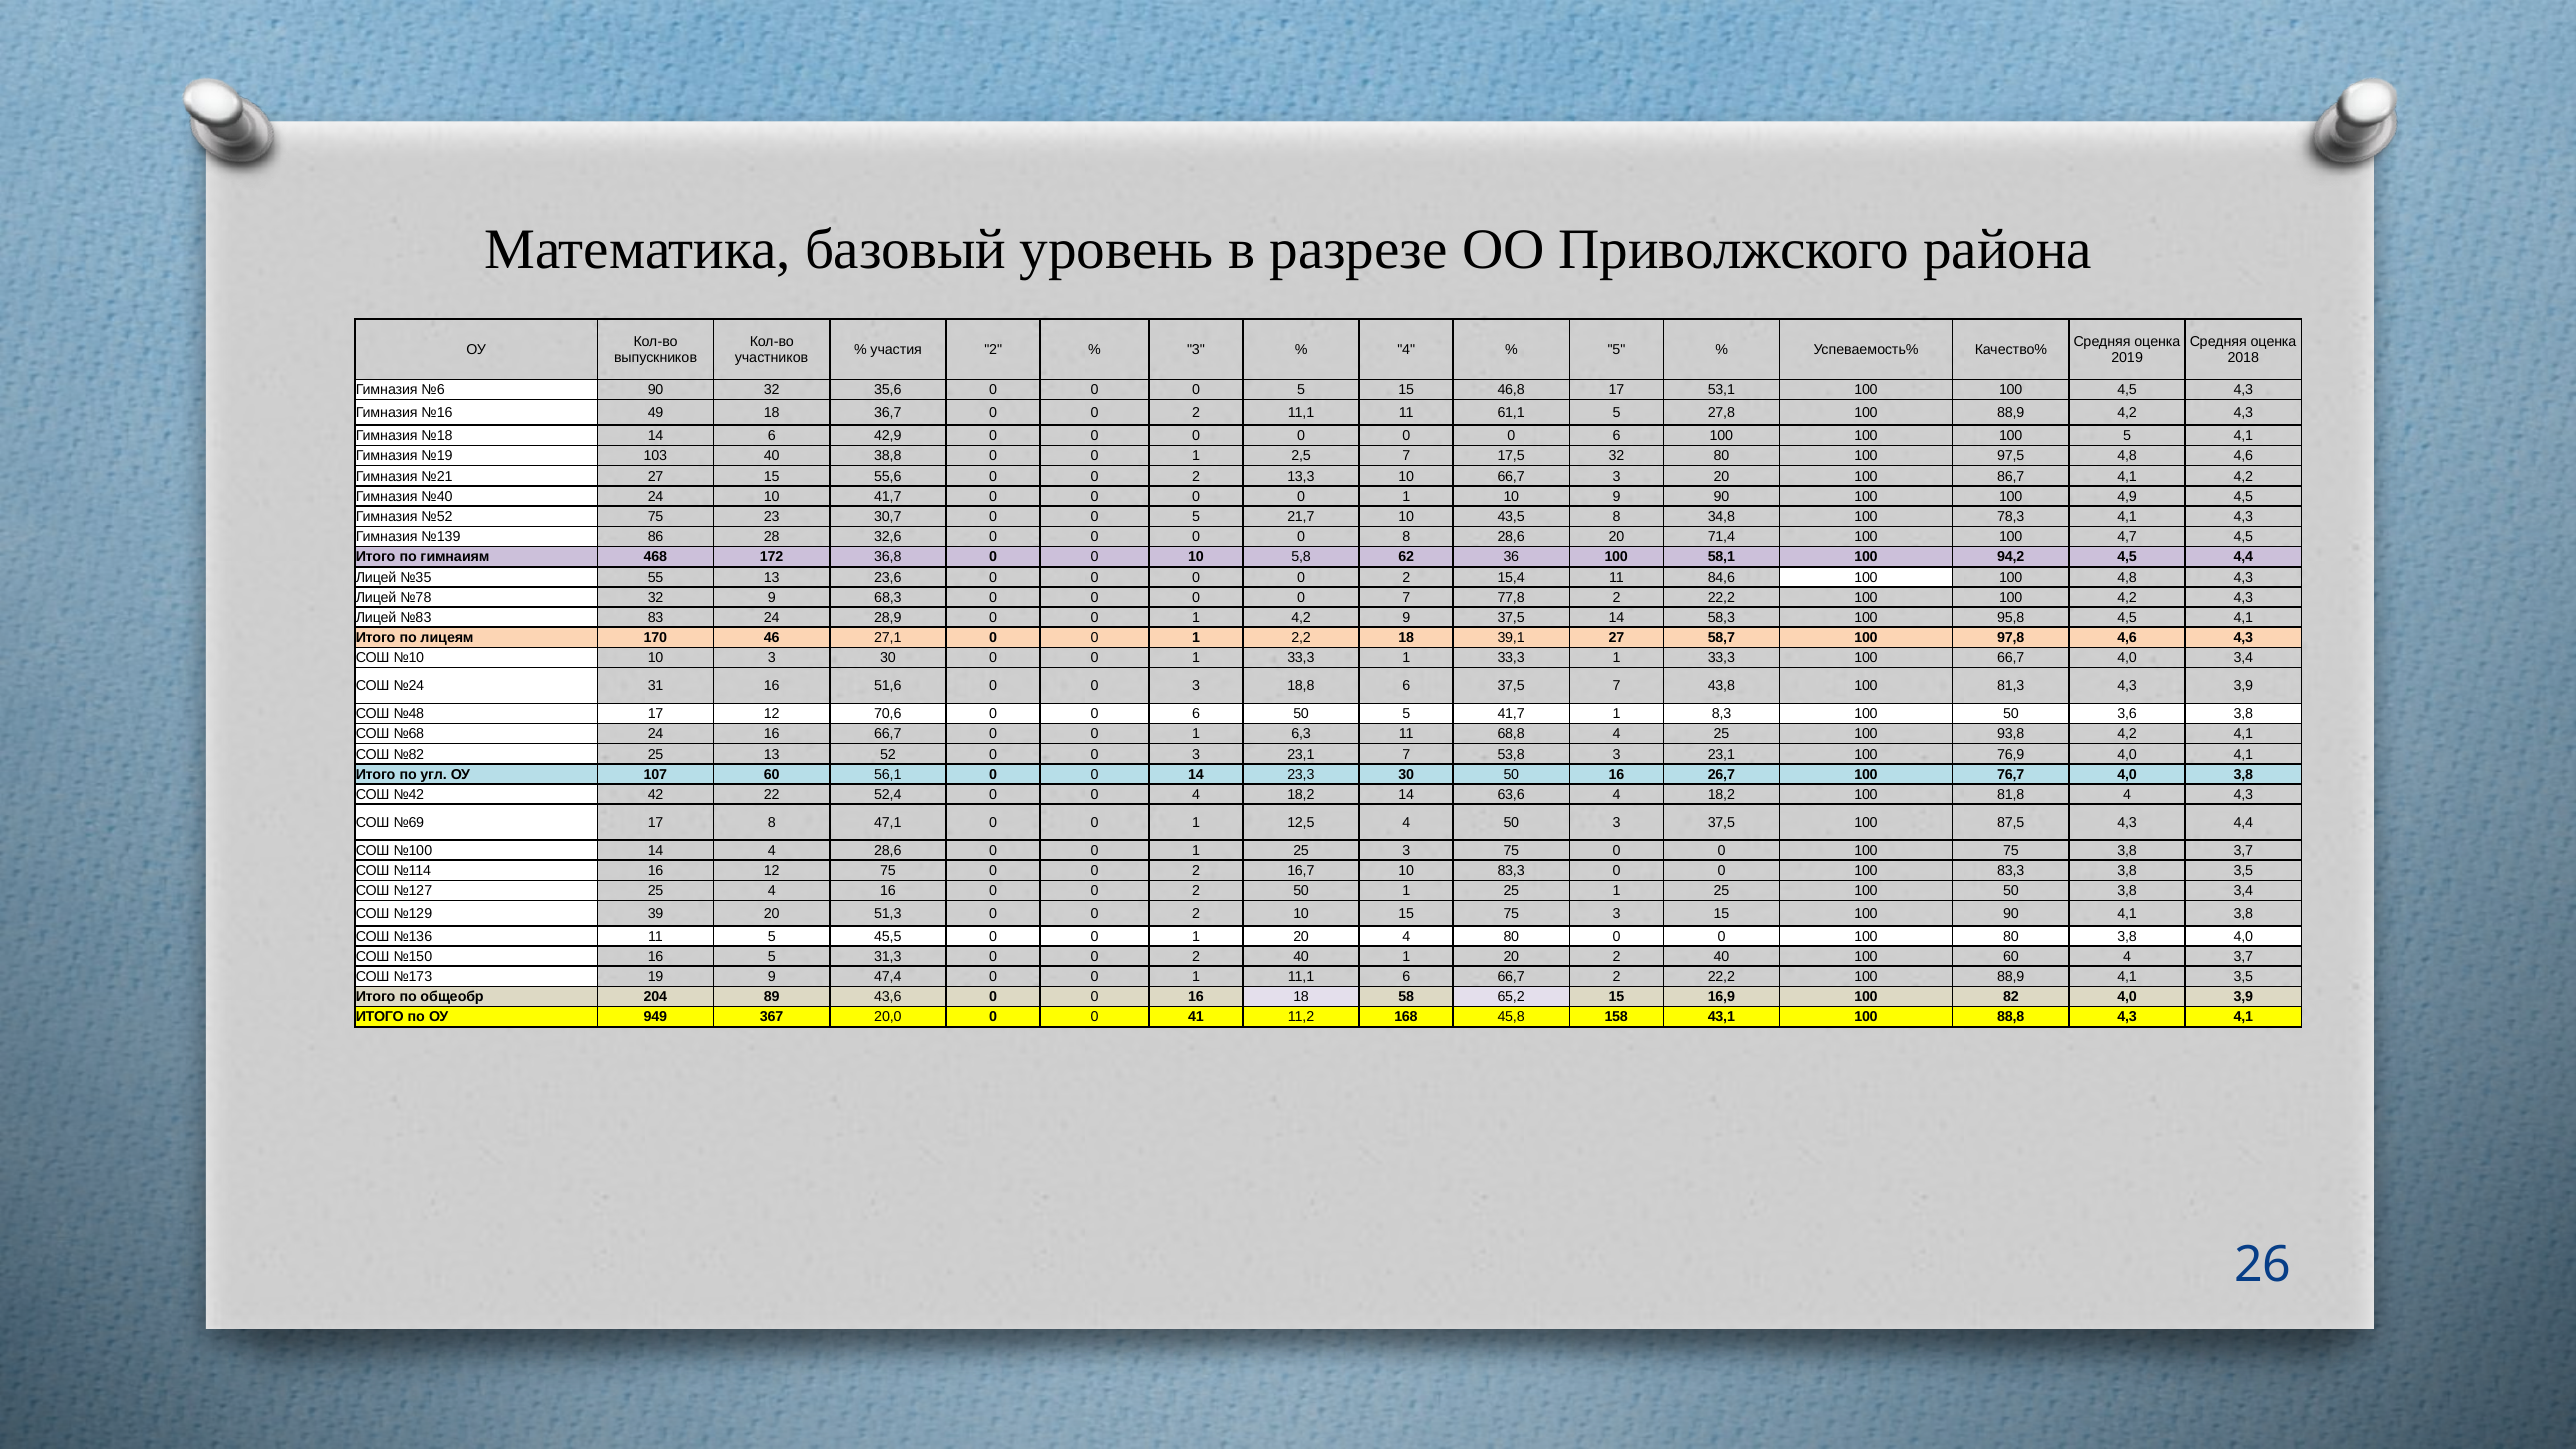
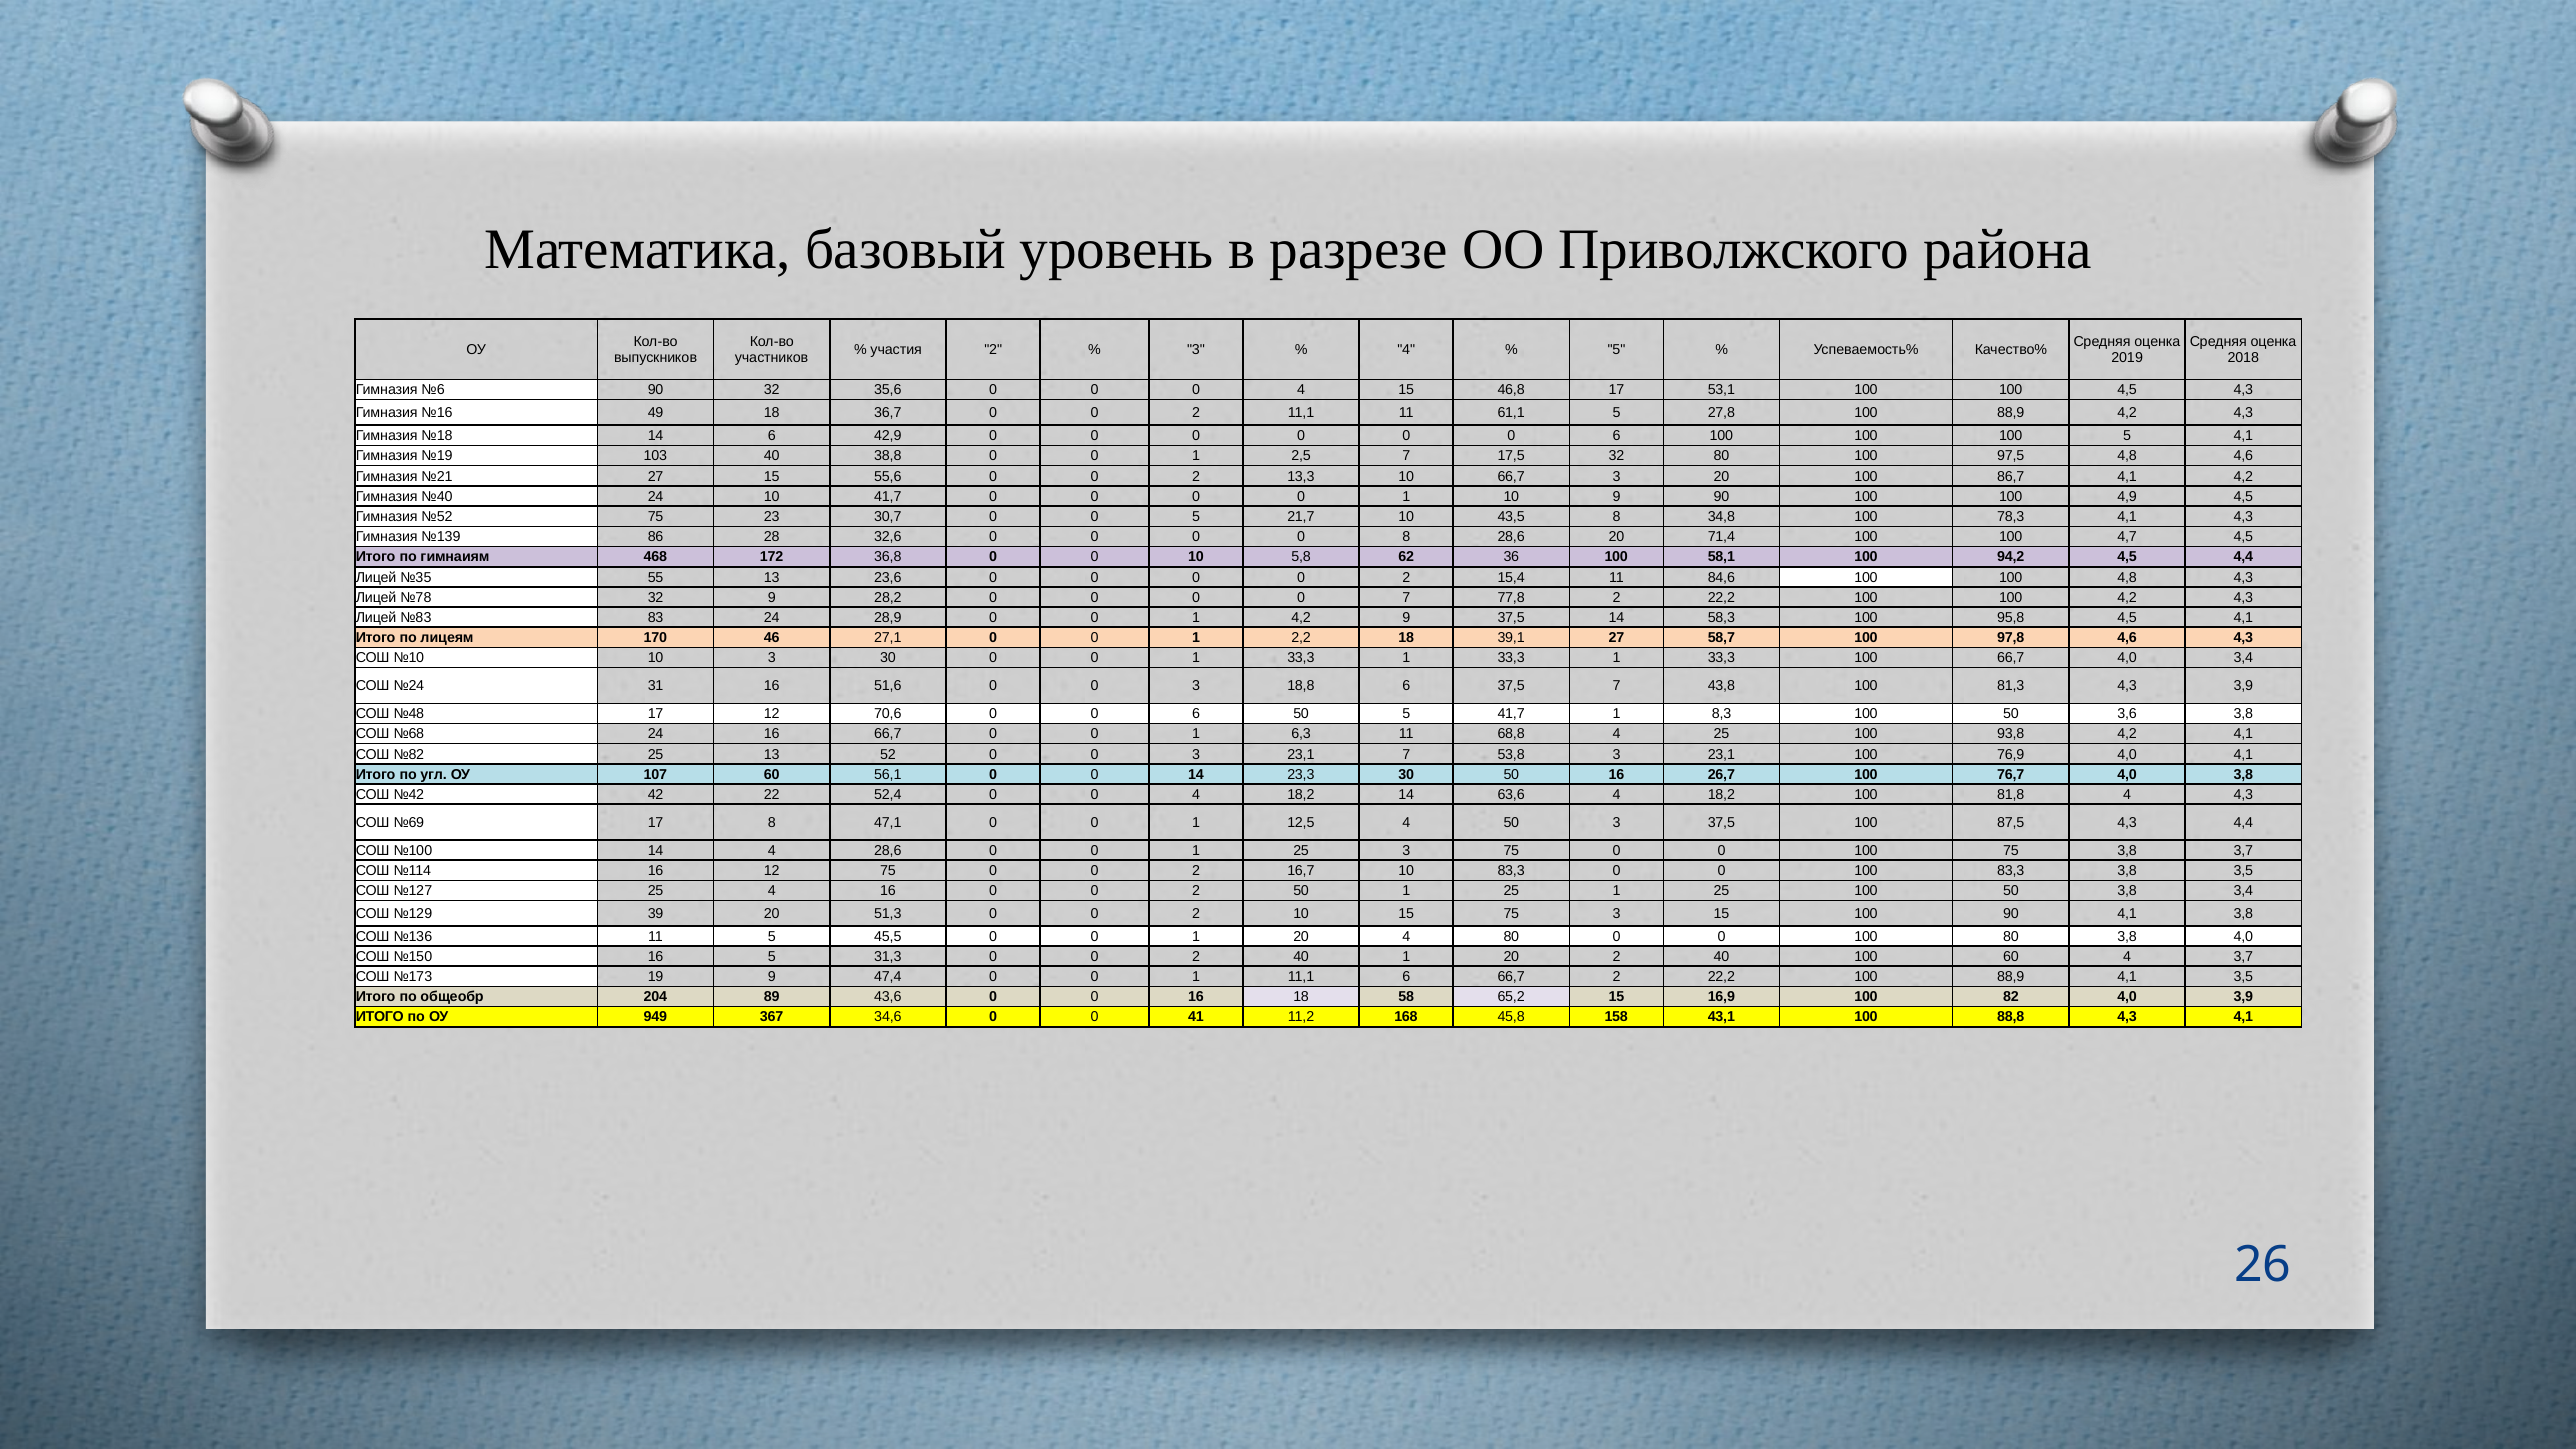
0 0 0 5: 5 -> 4
68,3: 68,3 -> 28,2
20,0: 20,0 -> 34,6
